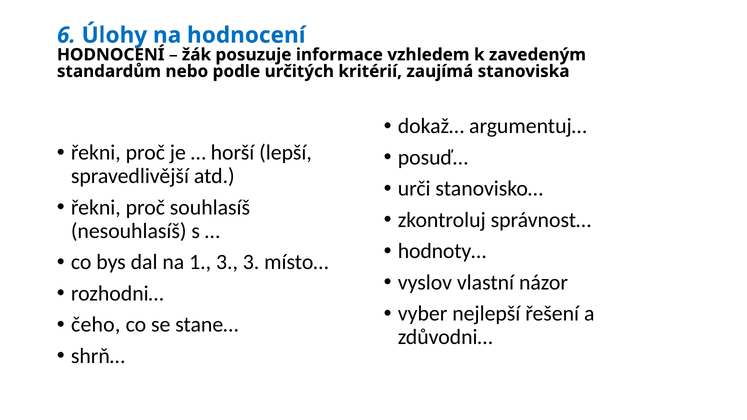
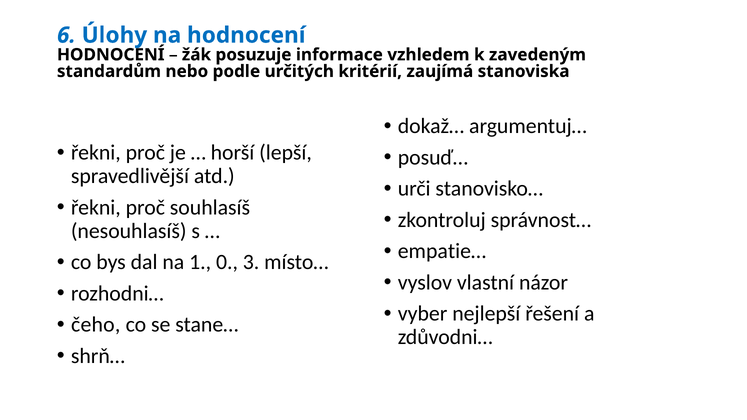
hodnoty…: hodnoty… -> empatie…
1 3: 3 -> 0
